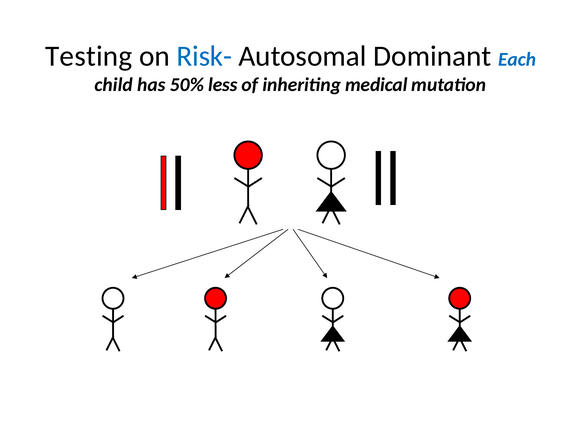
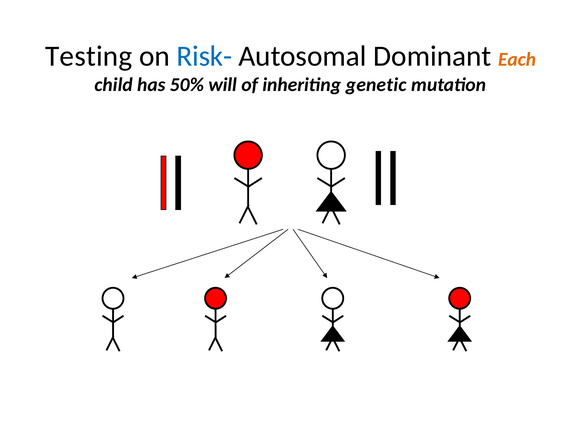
Each colour: blue -> orange
less: less -> will
medical: medical -> genetic
